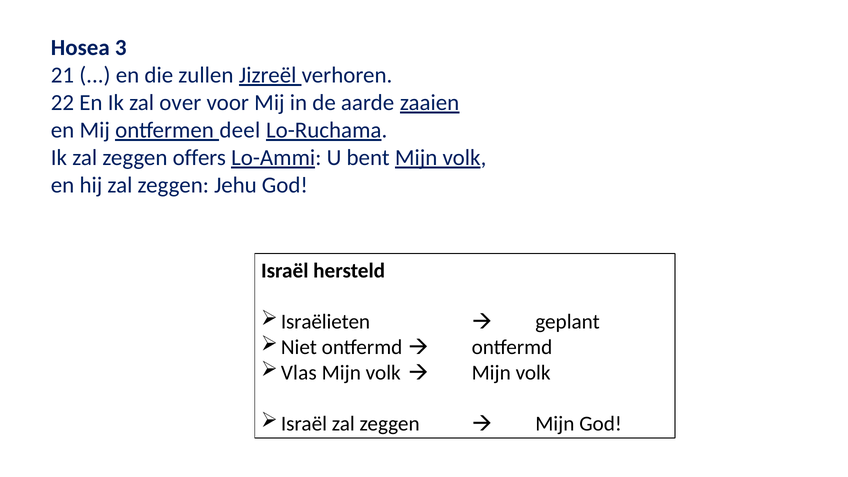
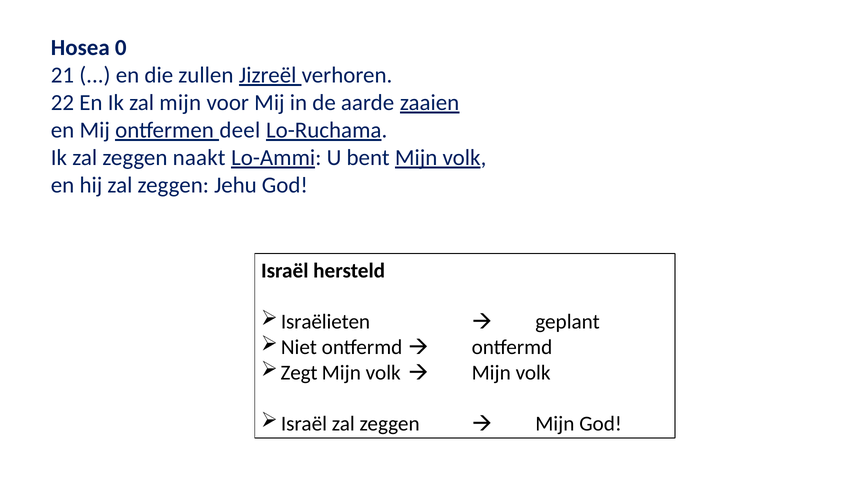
3: 3 -> 0
zal over: over -> mijn
offers: offers -> naakt
Vlas: Vlas -> Zegt
